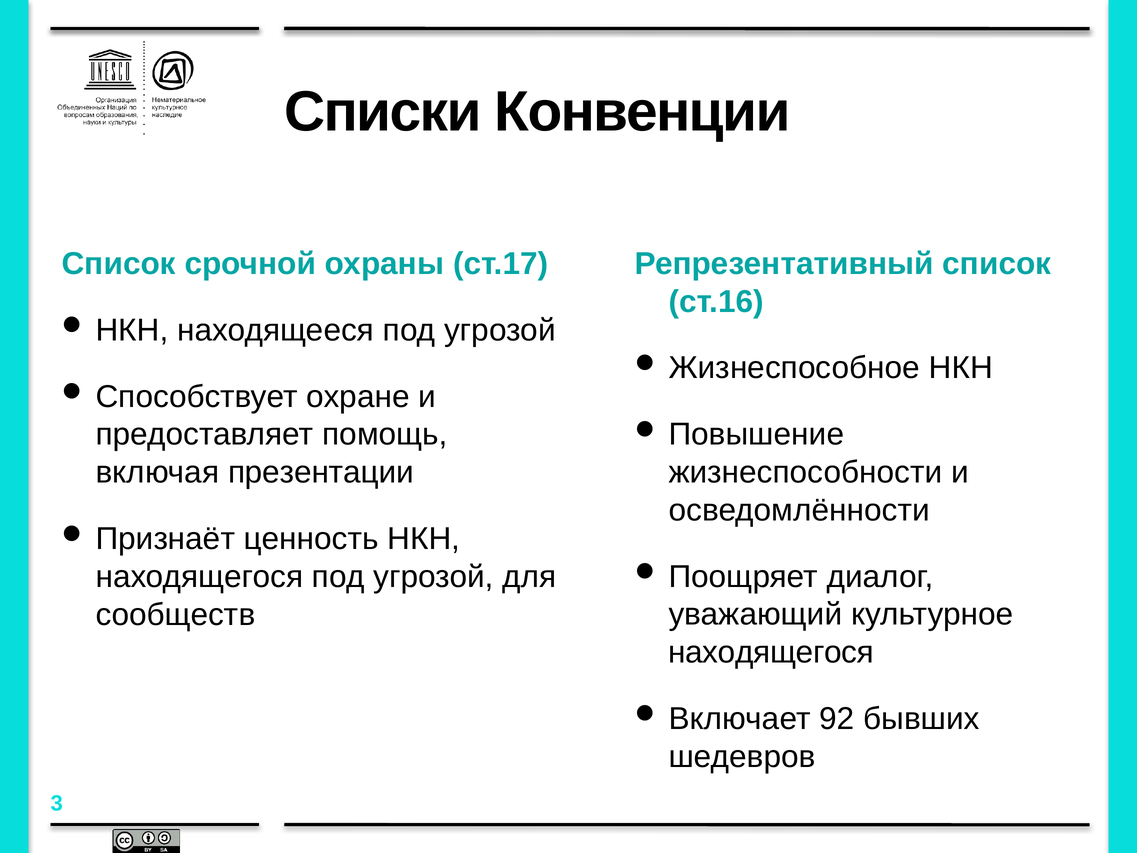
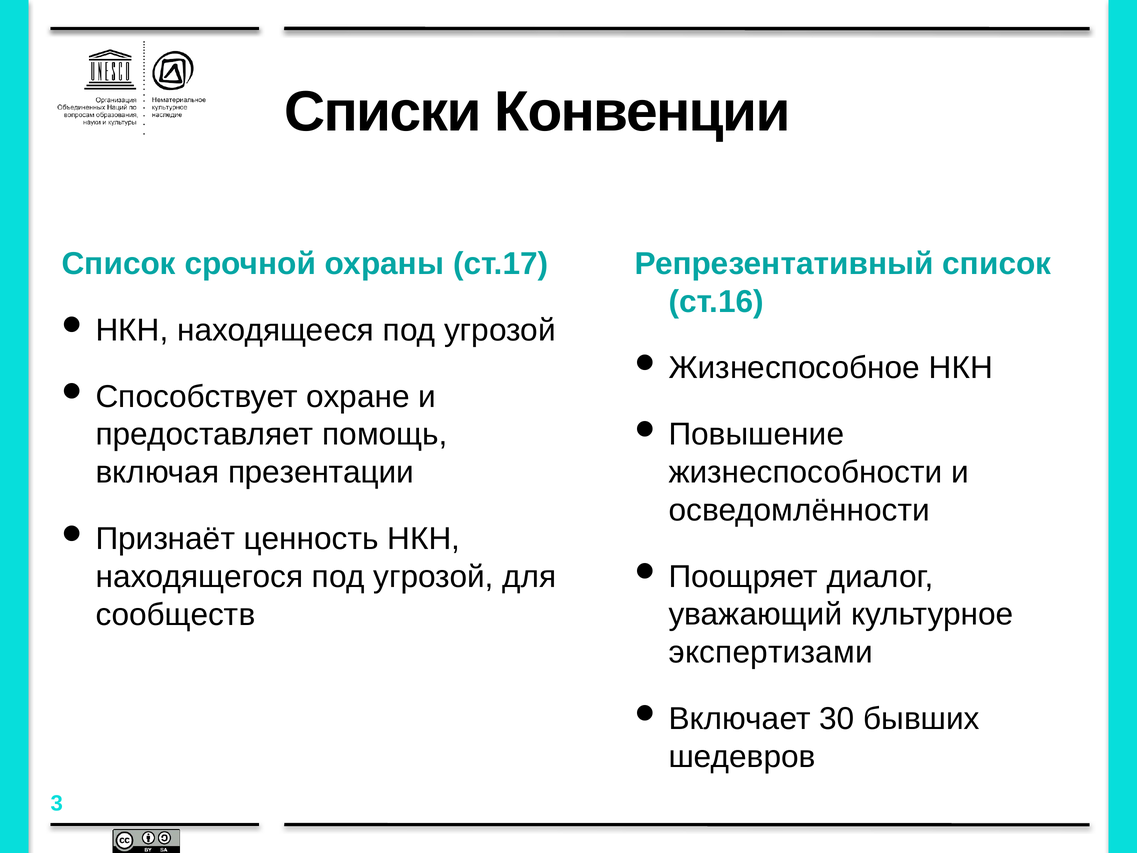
находящегося at (771, 652): находящегося -> экспертизами
92: 92 -> 30
